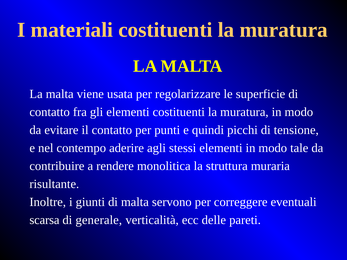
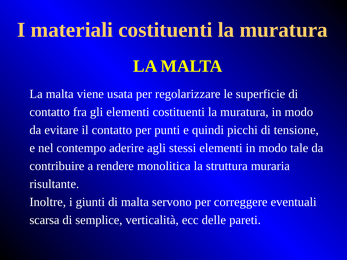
generale: generale -> semplice
